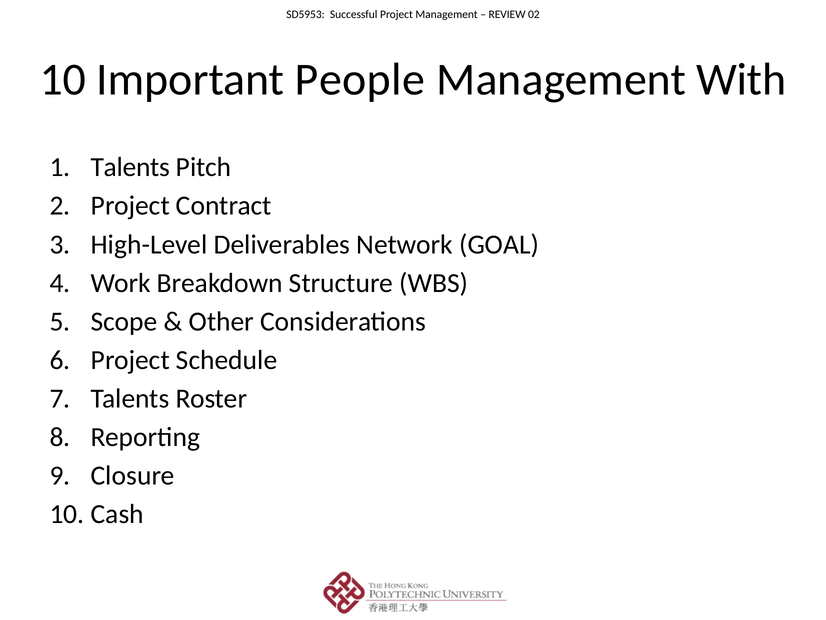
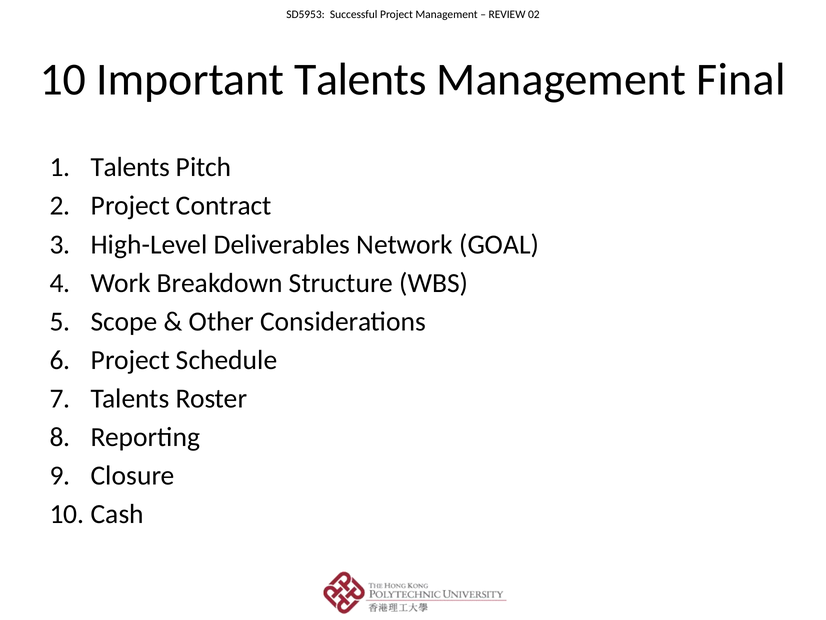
Important People: People -> Talents
With: With -> Final
